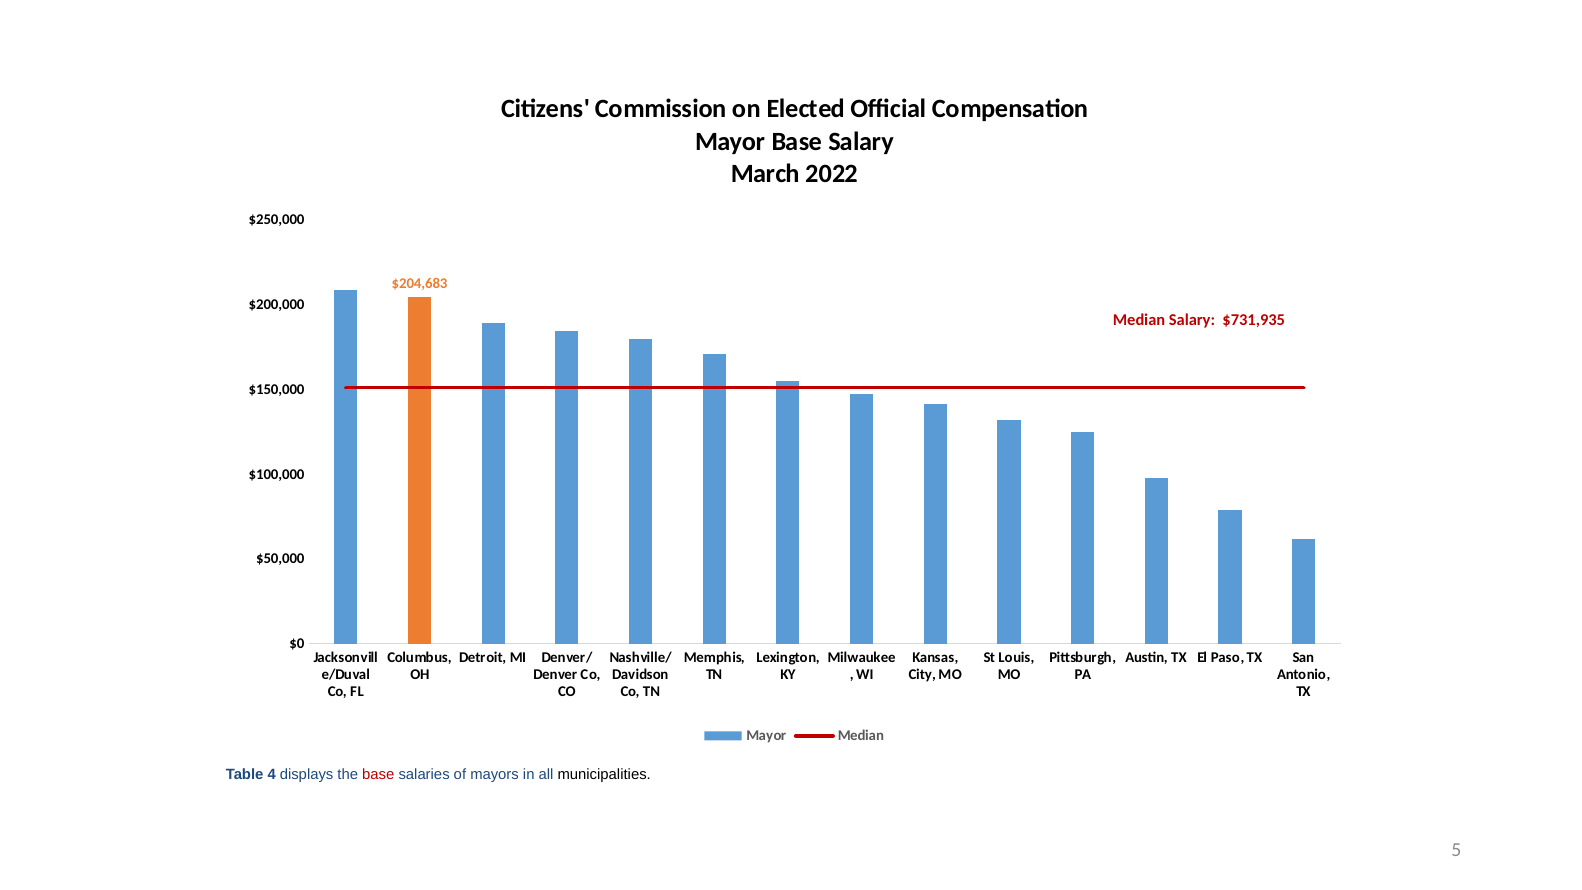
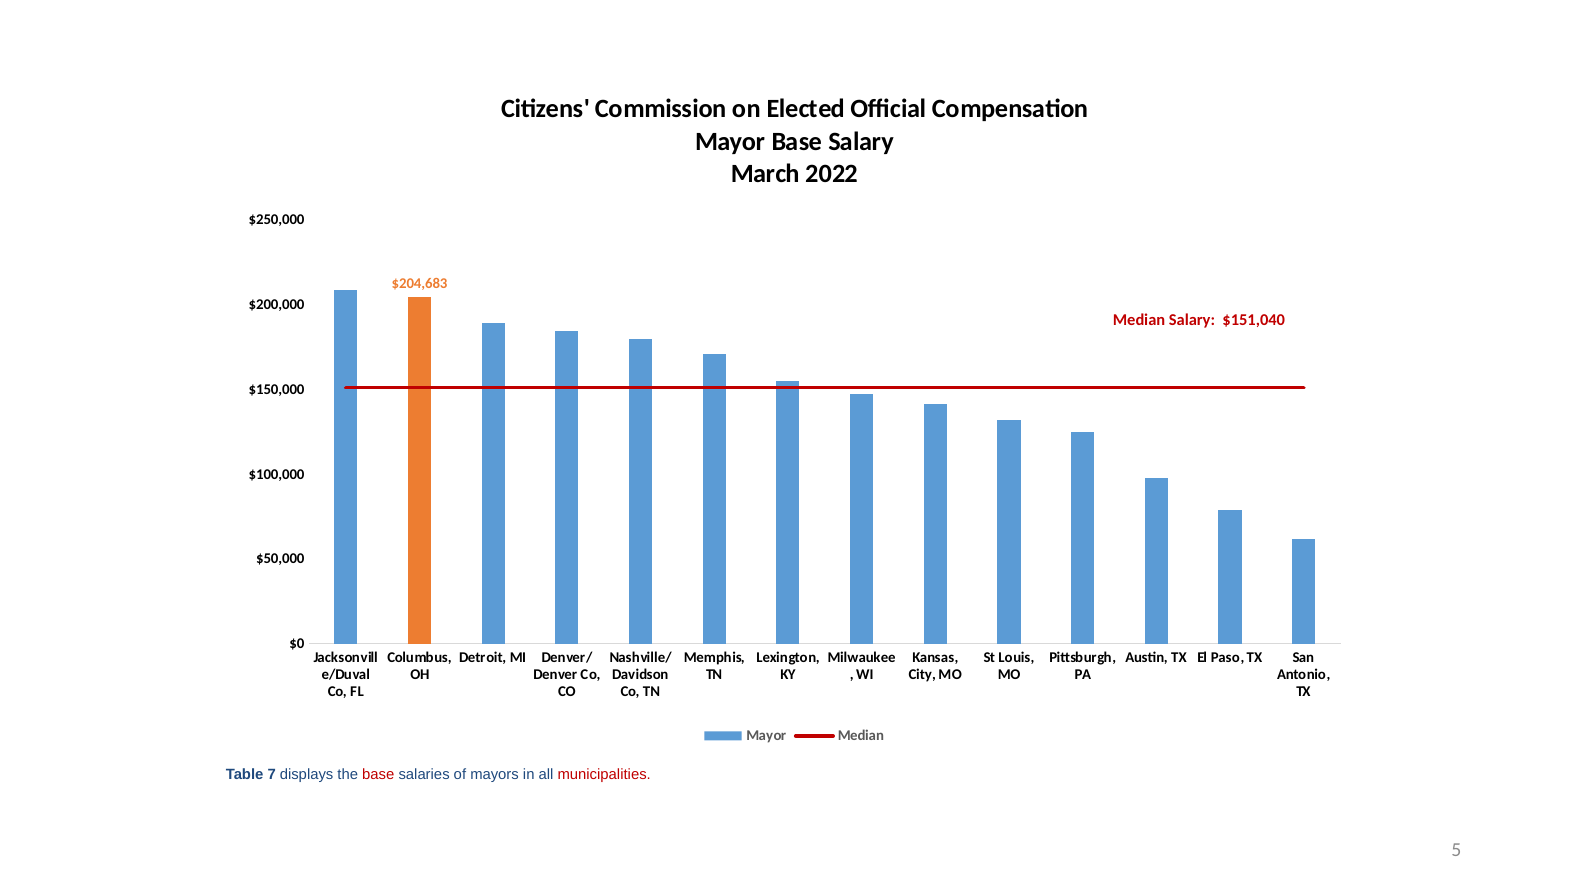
$731,935: $731,935 -> $151,040
4: 4 -> 7
municipalities colour: black -> red
